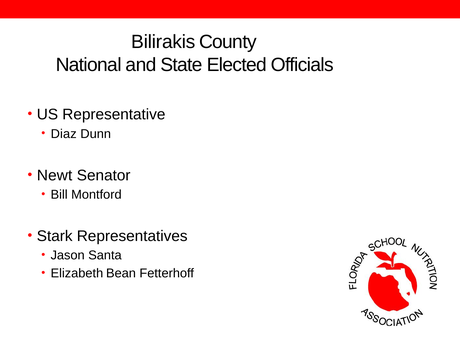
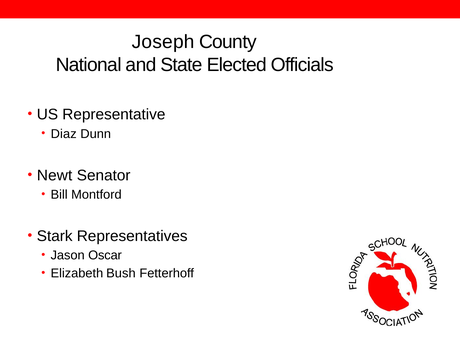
Bilirakis: Bilirakis -> Joseph
Santa: Santa -> Oscar
Bean: Bean -> Bush
